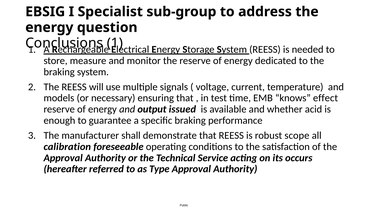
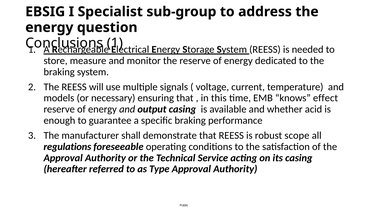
test: test -> this
output issued: issued -> casing
calibration: calibration -> regulations
its occurs: occurs -> casing
